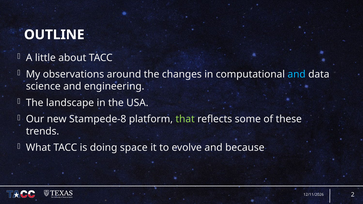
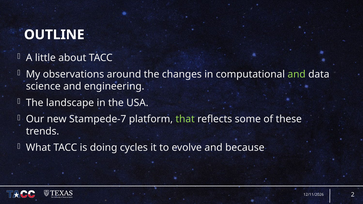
and at (297, 74) colour: light blue -> light green
Stampede-8: Stampede-8 -> Stampede-7
space: space -> cycles
